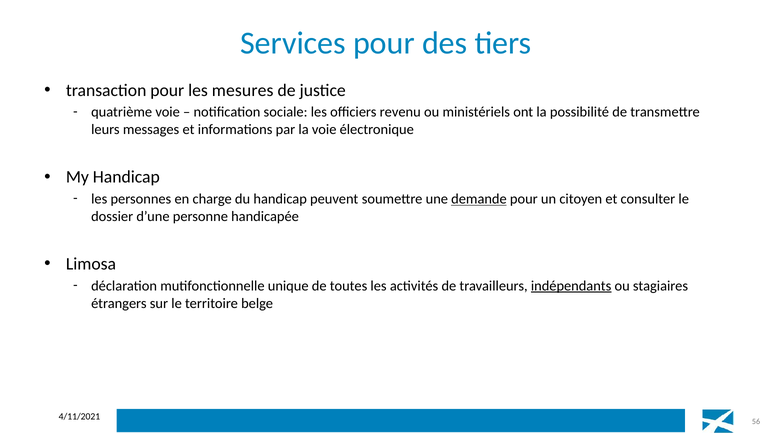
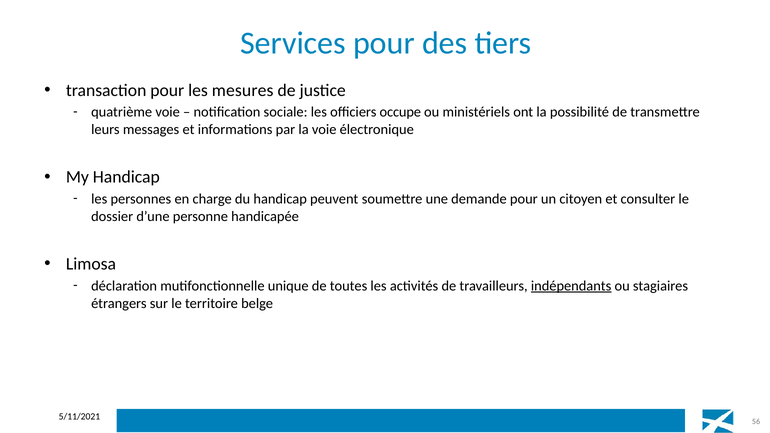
revenu: revenu -> occupe
demande underline: present -> none
4/11/2021: 4/11/2021 -> 5/11/2021
